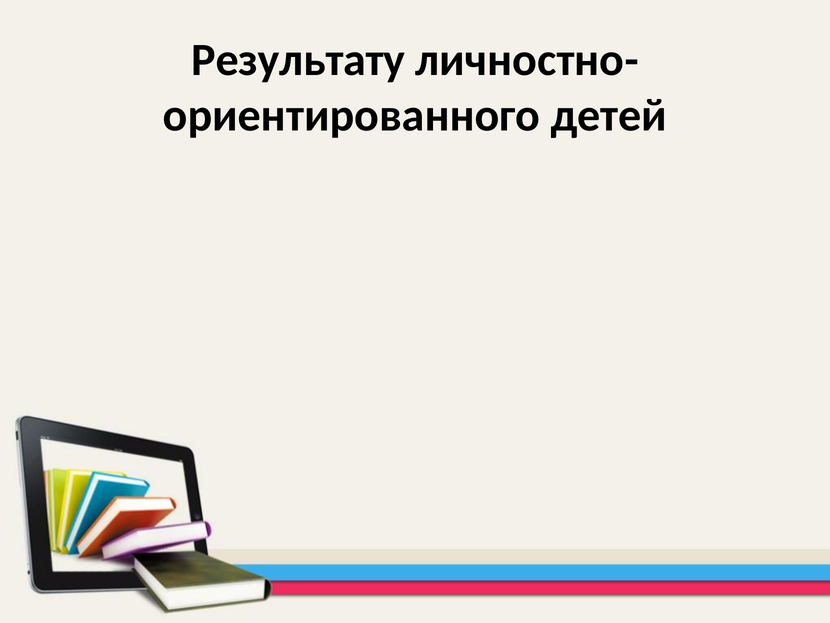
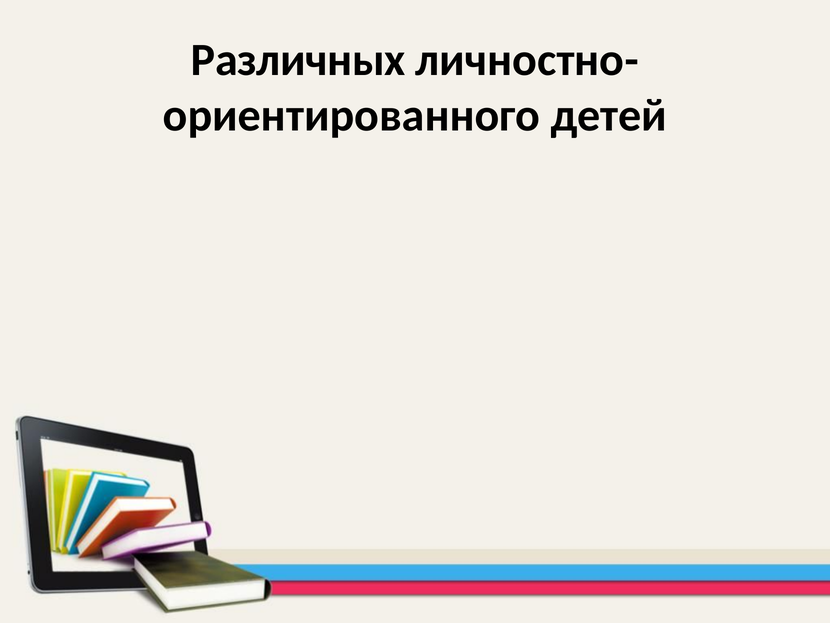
Результату: Результату -> Различных
